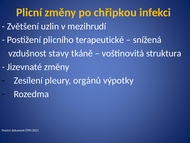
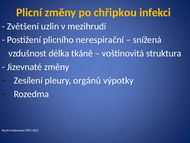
terapeutické: terapeutické -> nerespirační
stavy: stavy -> délka
